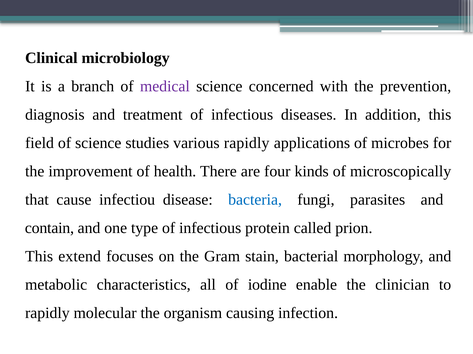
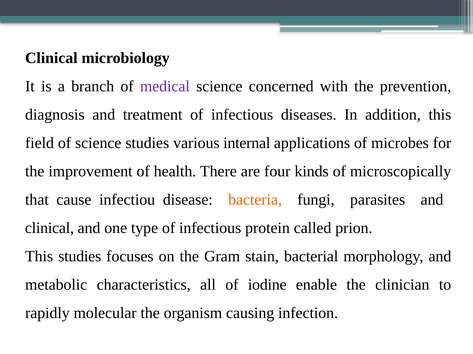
various rapidly: rapidly -> internal
bacteria colour: blue -> orange
contain at (49, 228): contain -> clinical
This extend: extend -> studies
